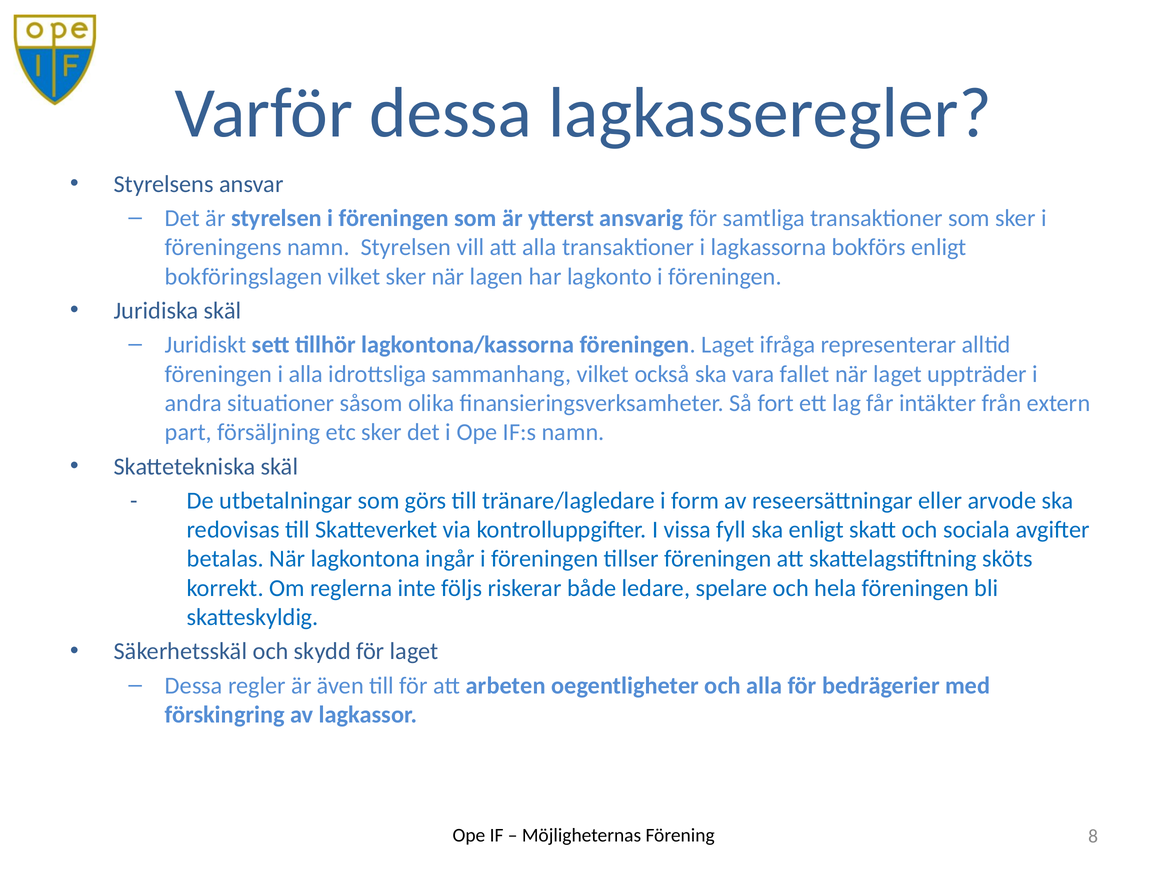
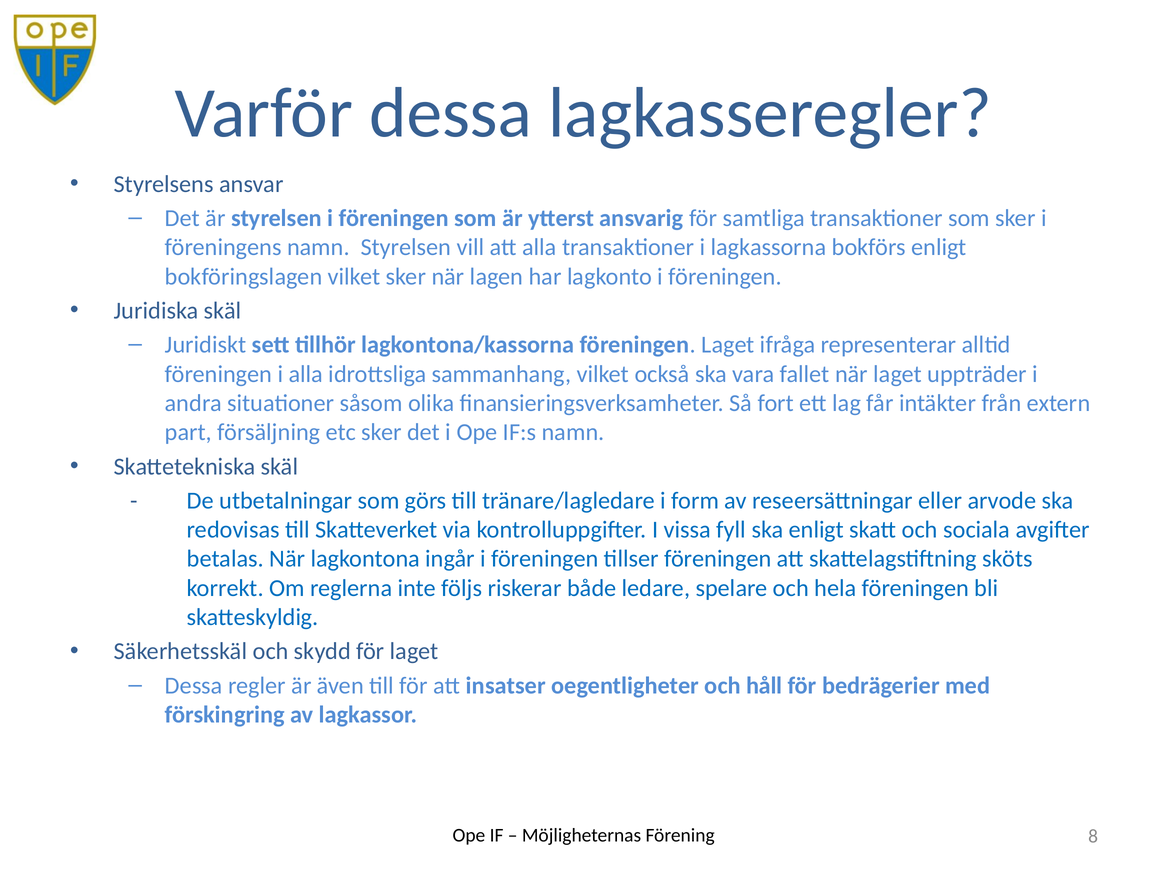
arbeten: arbeten -> insatser
och alla: alla -> håll
